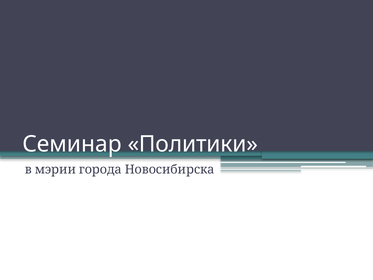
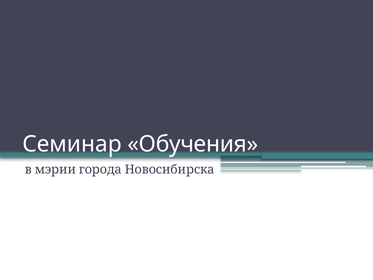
Политики: Политики -> Обучения
